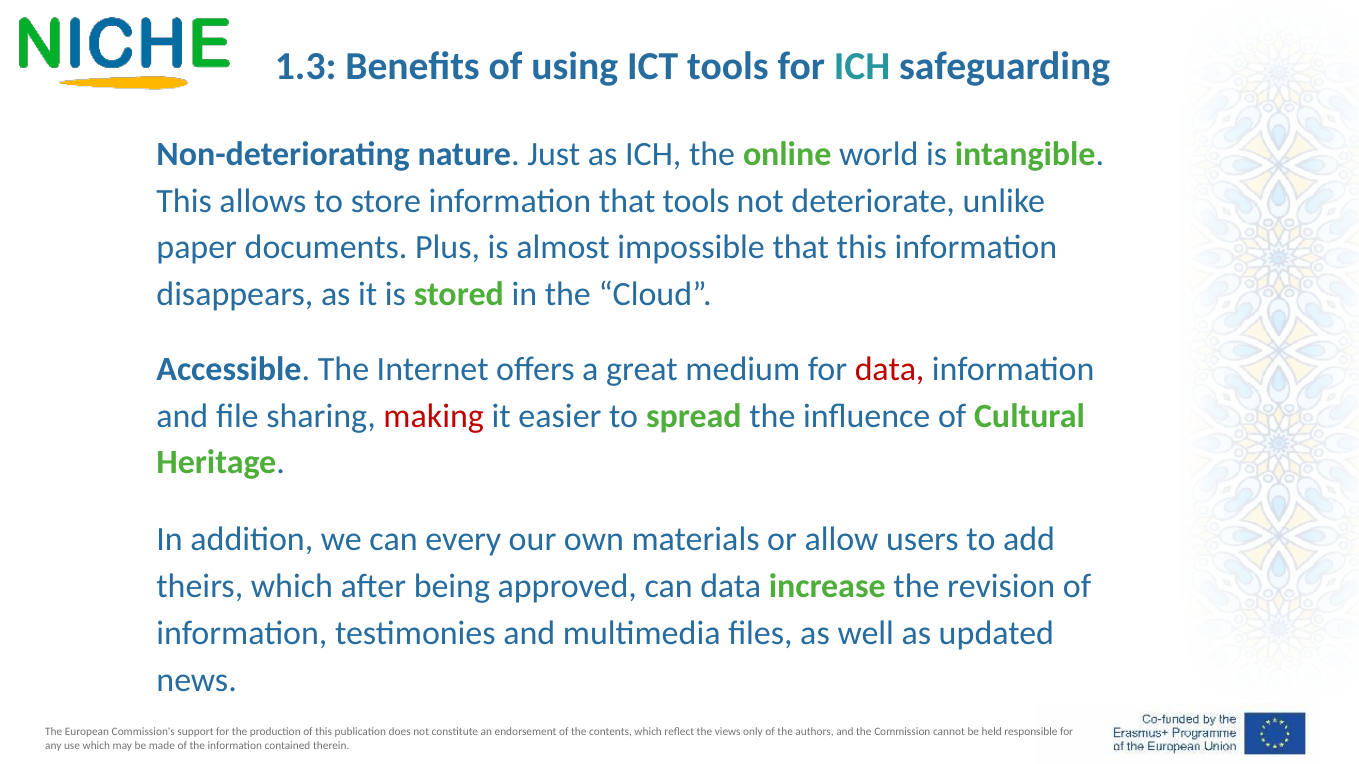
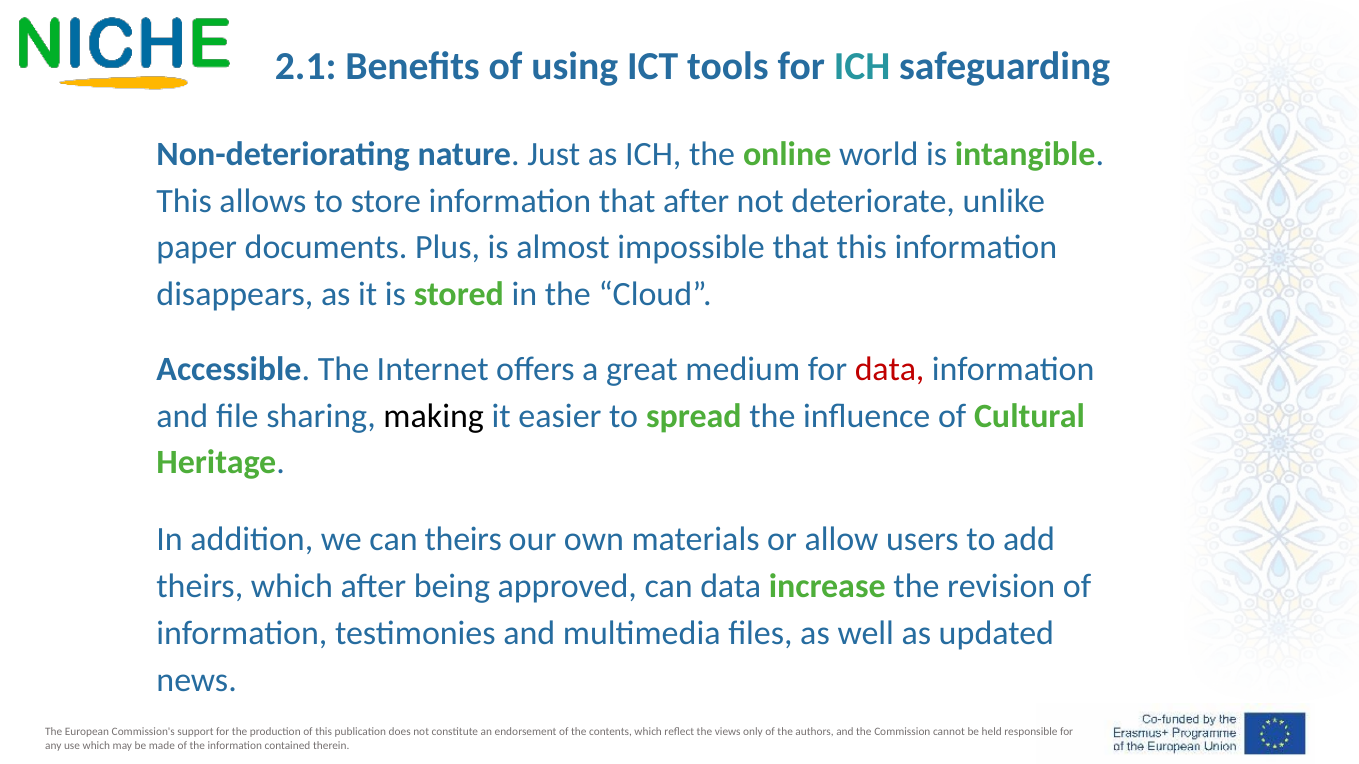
1.3: 1.3 -> 2.1
that tools: tools -> after
making colour: red -> black
can every: every -> theirs
